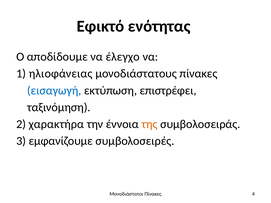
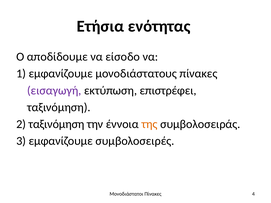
Εφικτό: Εφικτό -> Ετήσια
έλεγχο: έλεγχο -> είσοδο
1 ηλιοφάνειας: ηλιοφάνειας -> εμφανίζουμε
εισαγωγή colour: blue -> purple
2 χαρακτήρα: χαρακτήρα -> ταξινόμηση
